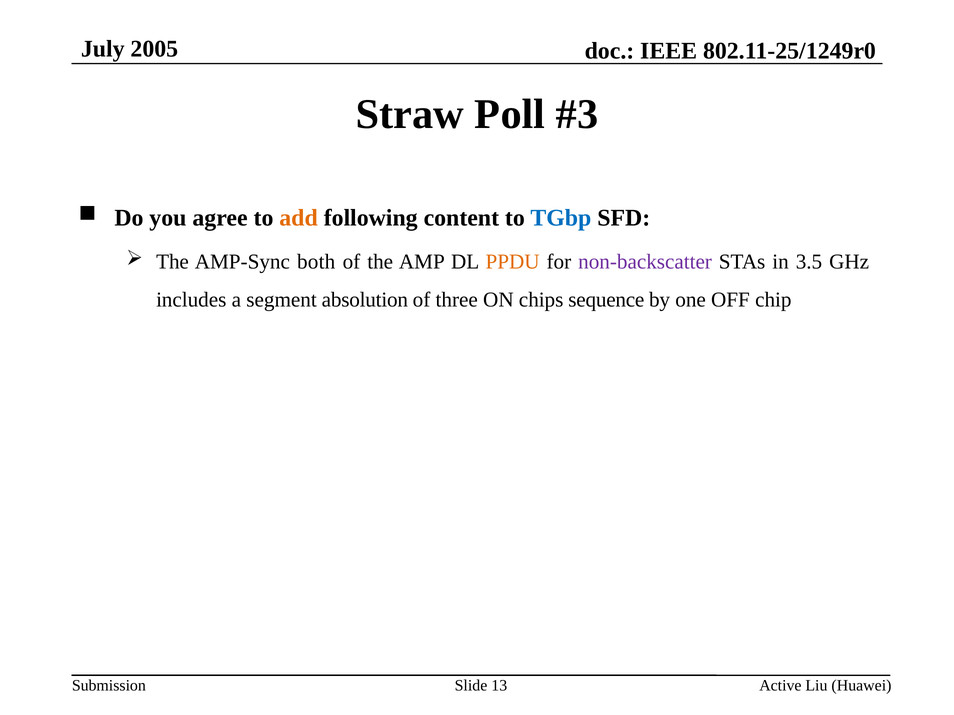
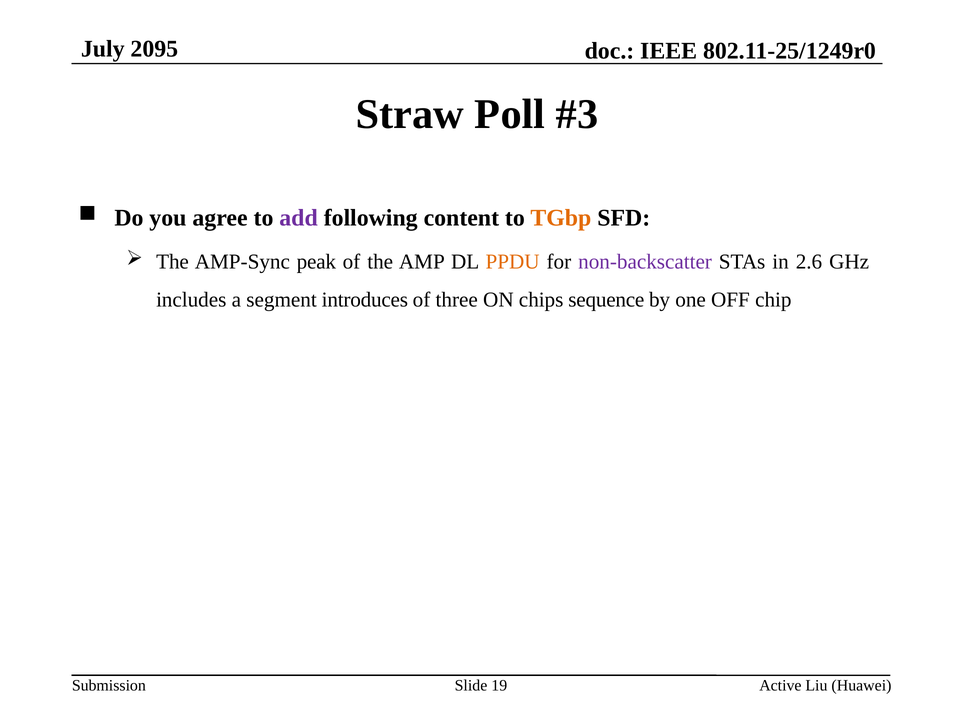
2005: 2005 -> 2095
add colour: orange -> purple
TGbp colour: blue -> orange
both: both -> peak
3.5: 3.5 -> 2.6
absolution: absolution -> introduces
13: 13 -> 19
